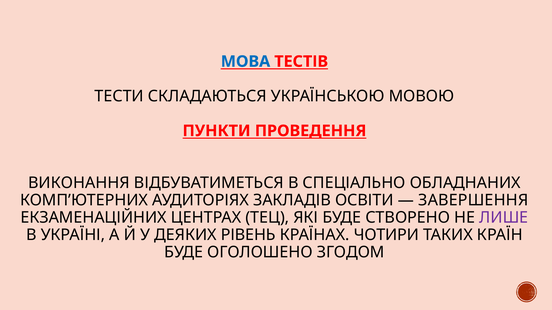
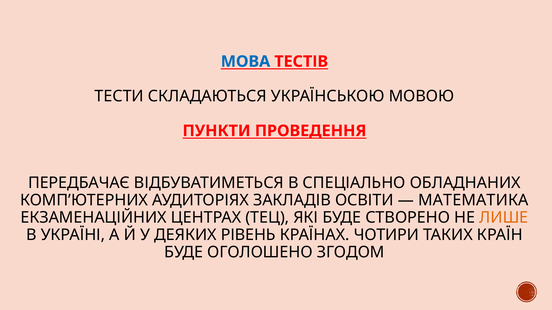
ВИКОНАННЯ: ВИКОНАННЯ -> ПЕРЕДБАЧАЄ
ЗАВЕРШЕННЯ: ЗАВЕРШЕННЯ -> МАТЕМАТИКА
ЛИШЕ colour: purple -> orange
